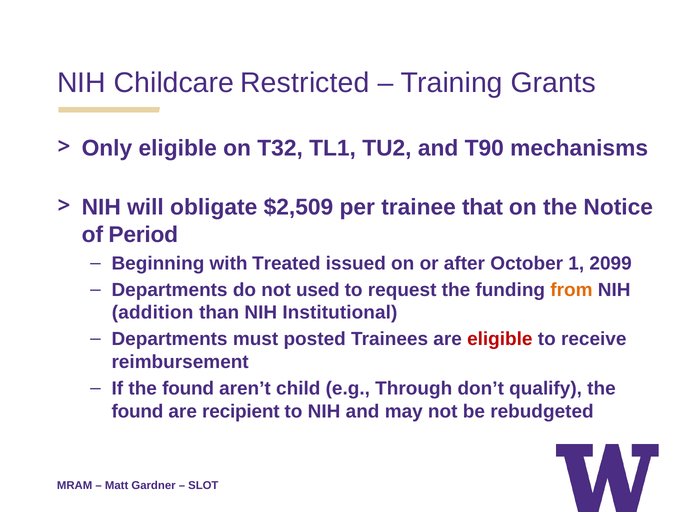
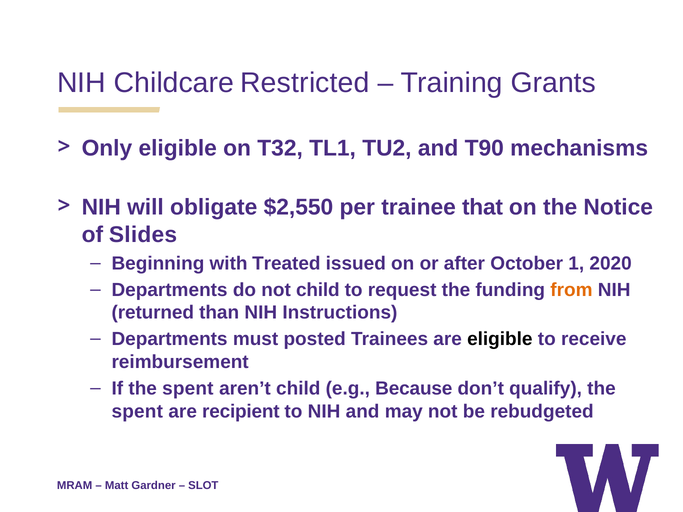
$2,509: $2,509 -> $2,550
Period: Period -> Slides
2099: 2099 -> 2020
not used: used -> child
addition: addition -> returned
Institutional: Institutional -> Instructions
eligible at (500, 339) colour: red -> black
If the found: found -> spent
Through: Through -> Because
found at (137, 411): found -> spent
